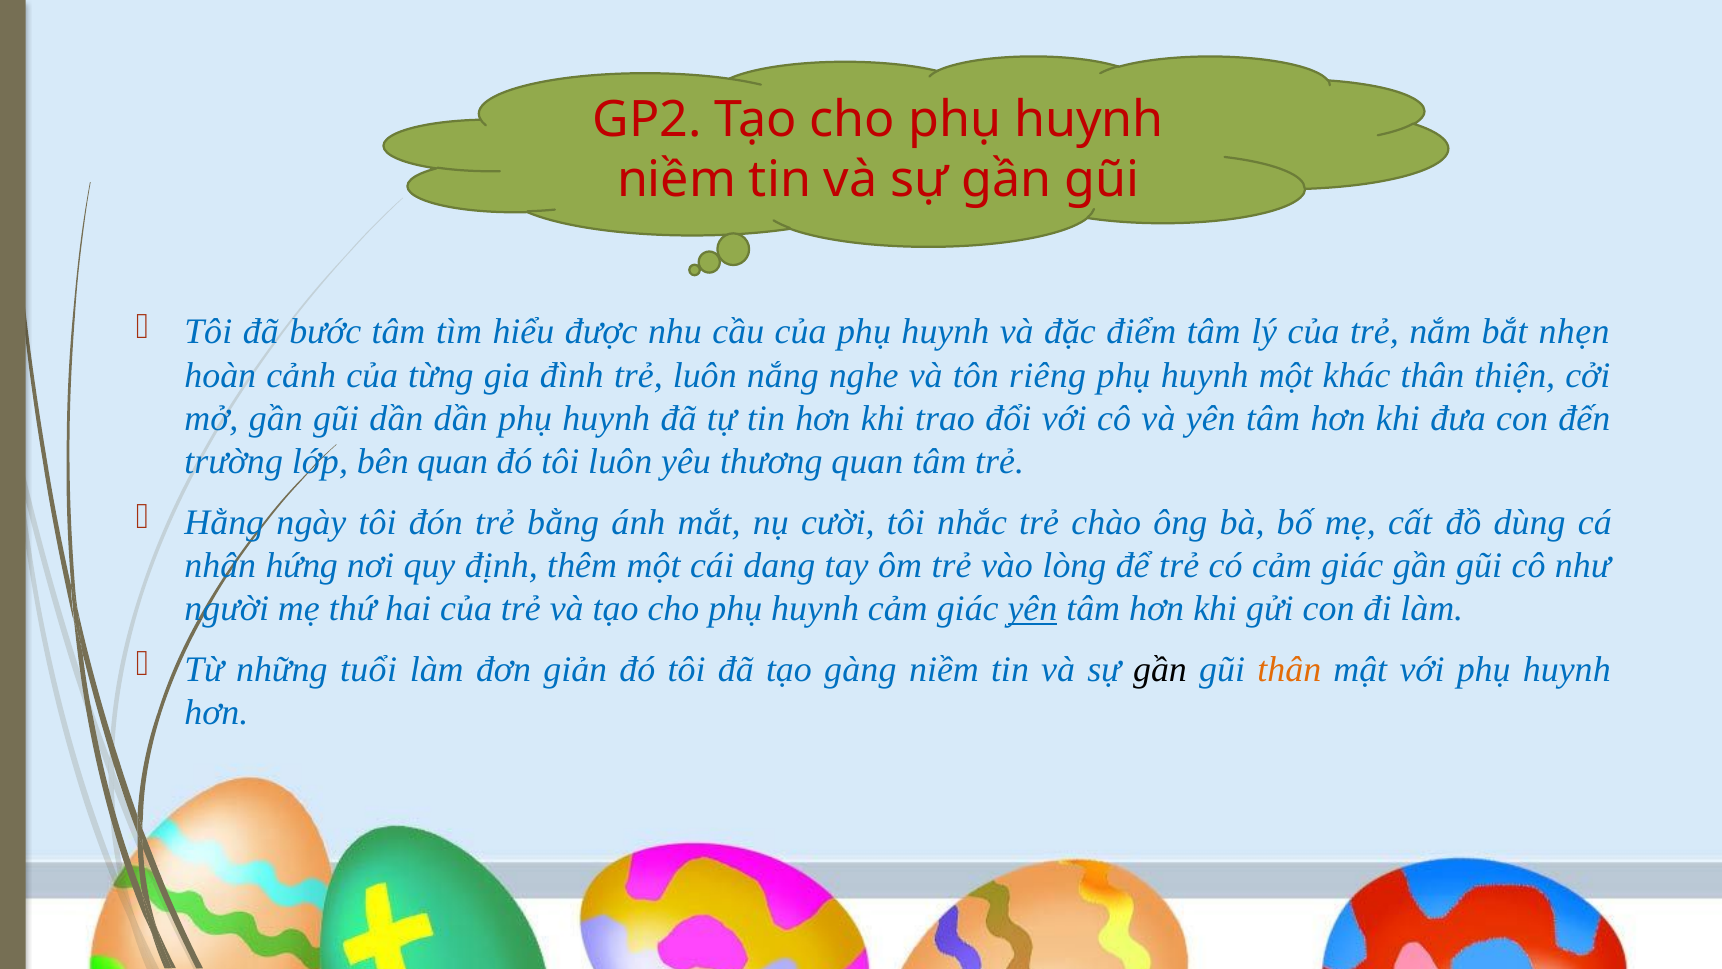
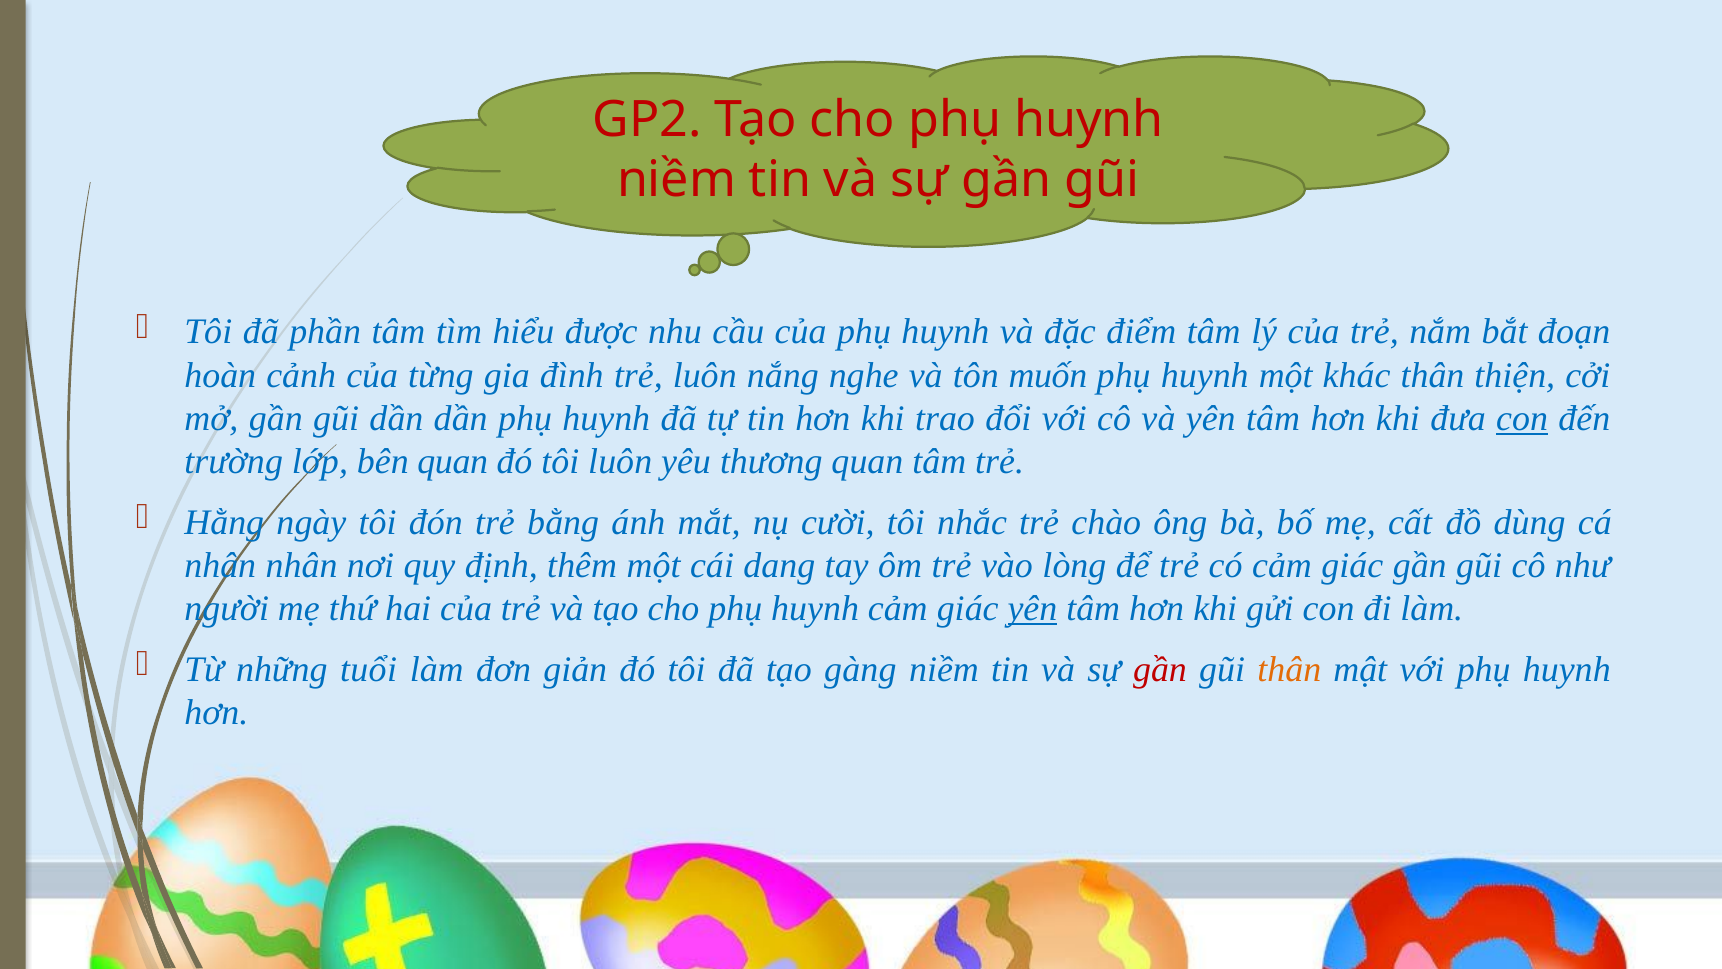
bước: bước -> phần
nhẹn: nhẹn -> đoạn
riêng: riêng -> muốn
con at (1522, 418) underline: none -> present
nhân hứng: hứng -> nhân
gần at (1160, 670) colour: black -> red
